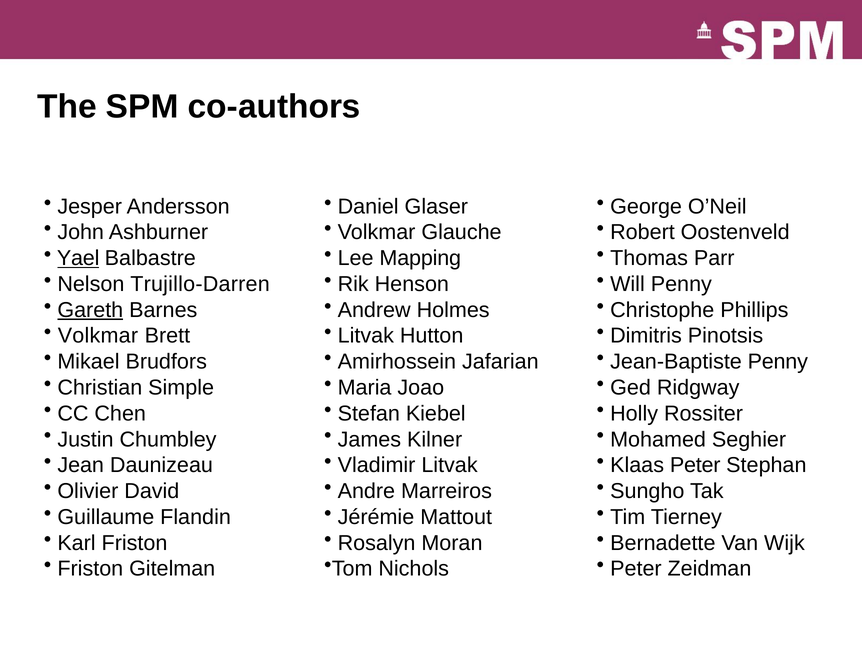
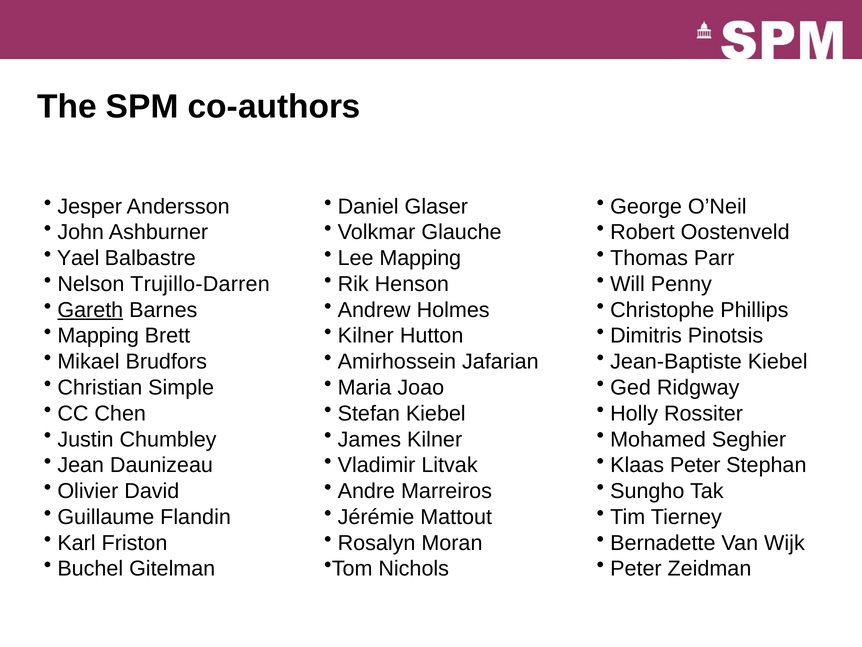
Yael underline: present -> none
Volkmar at (98, 336): Volkmar -> Mapping
Litvak at (366, 336): Litvak -> Kilner
Jean-Baptiste Penny: Penny -> Kiebel
Friston at (90, 568): Friston -> Buchel
